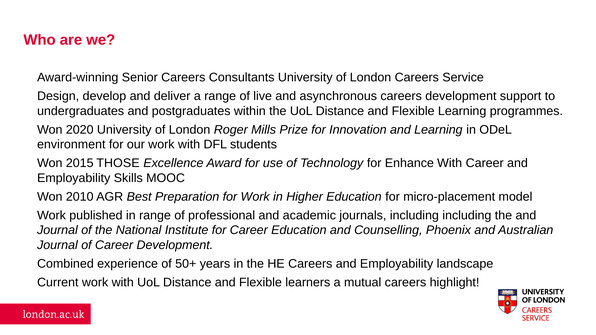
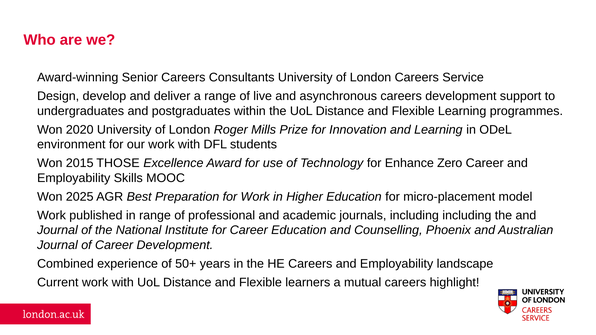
Enhance With: With -> Zero
2010: 2010 -> 2025
